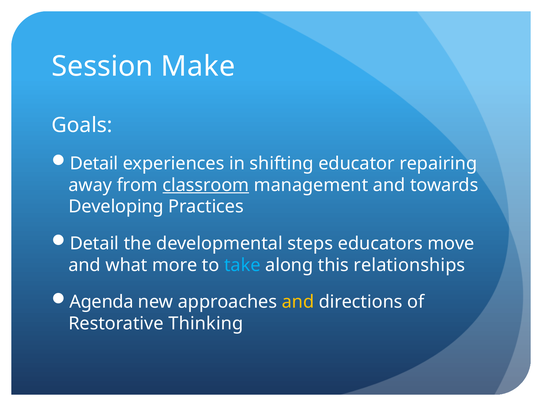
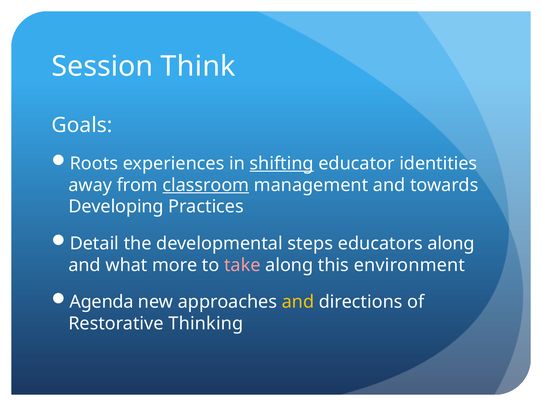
Make: Make -> Think
Detail at (94, 164): Detail -> Roots
shifting underline: none -> present
repairing: repairing -> identities
educators move: move -> along
take colour: light blue -> pink
relationships: relationships -> environment
